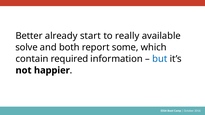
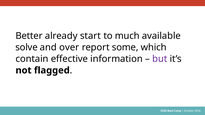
really: really -> much
both: both -> over
required: required -> effective
but colour: blue -> purple
happier: happier -> flagged
